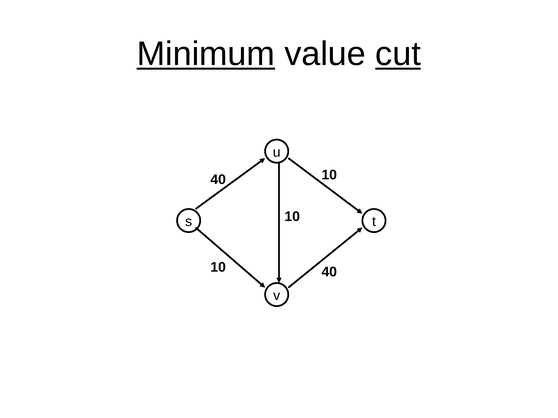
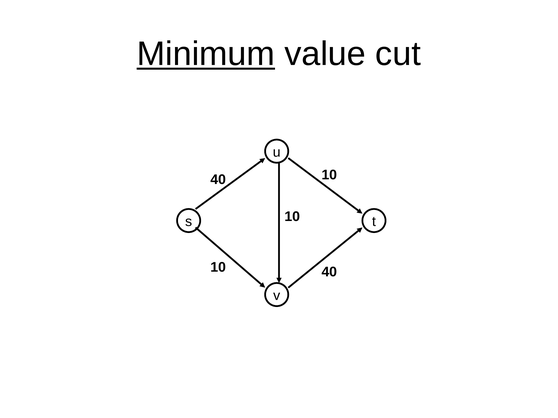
cut underline: present -> none
